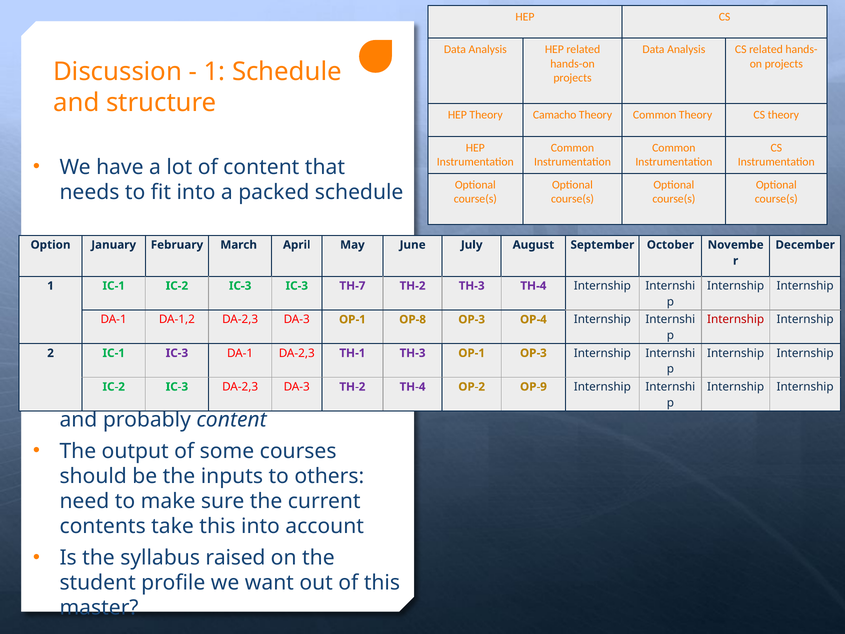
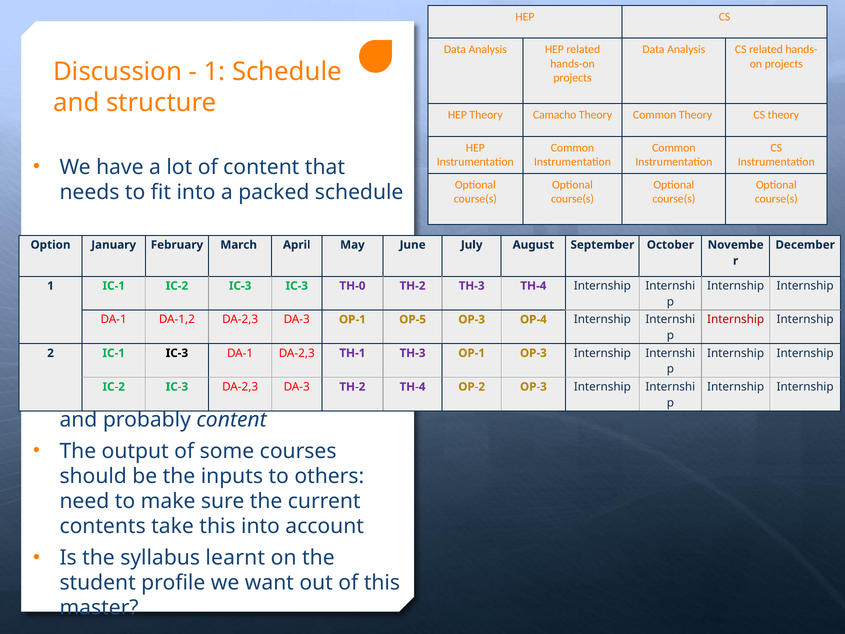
TH-7: TH-7 -> TH-0
OP-8: OP-8 -> OP-5
IC-3 at (177, 353) colour: purple -> black
OP-2 OP-9: OP-9 -> OP-3
raised: raised -> learnt
